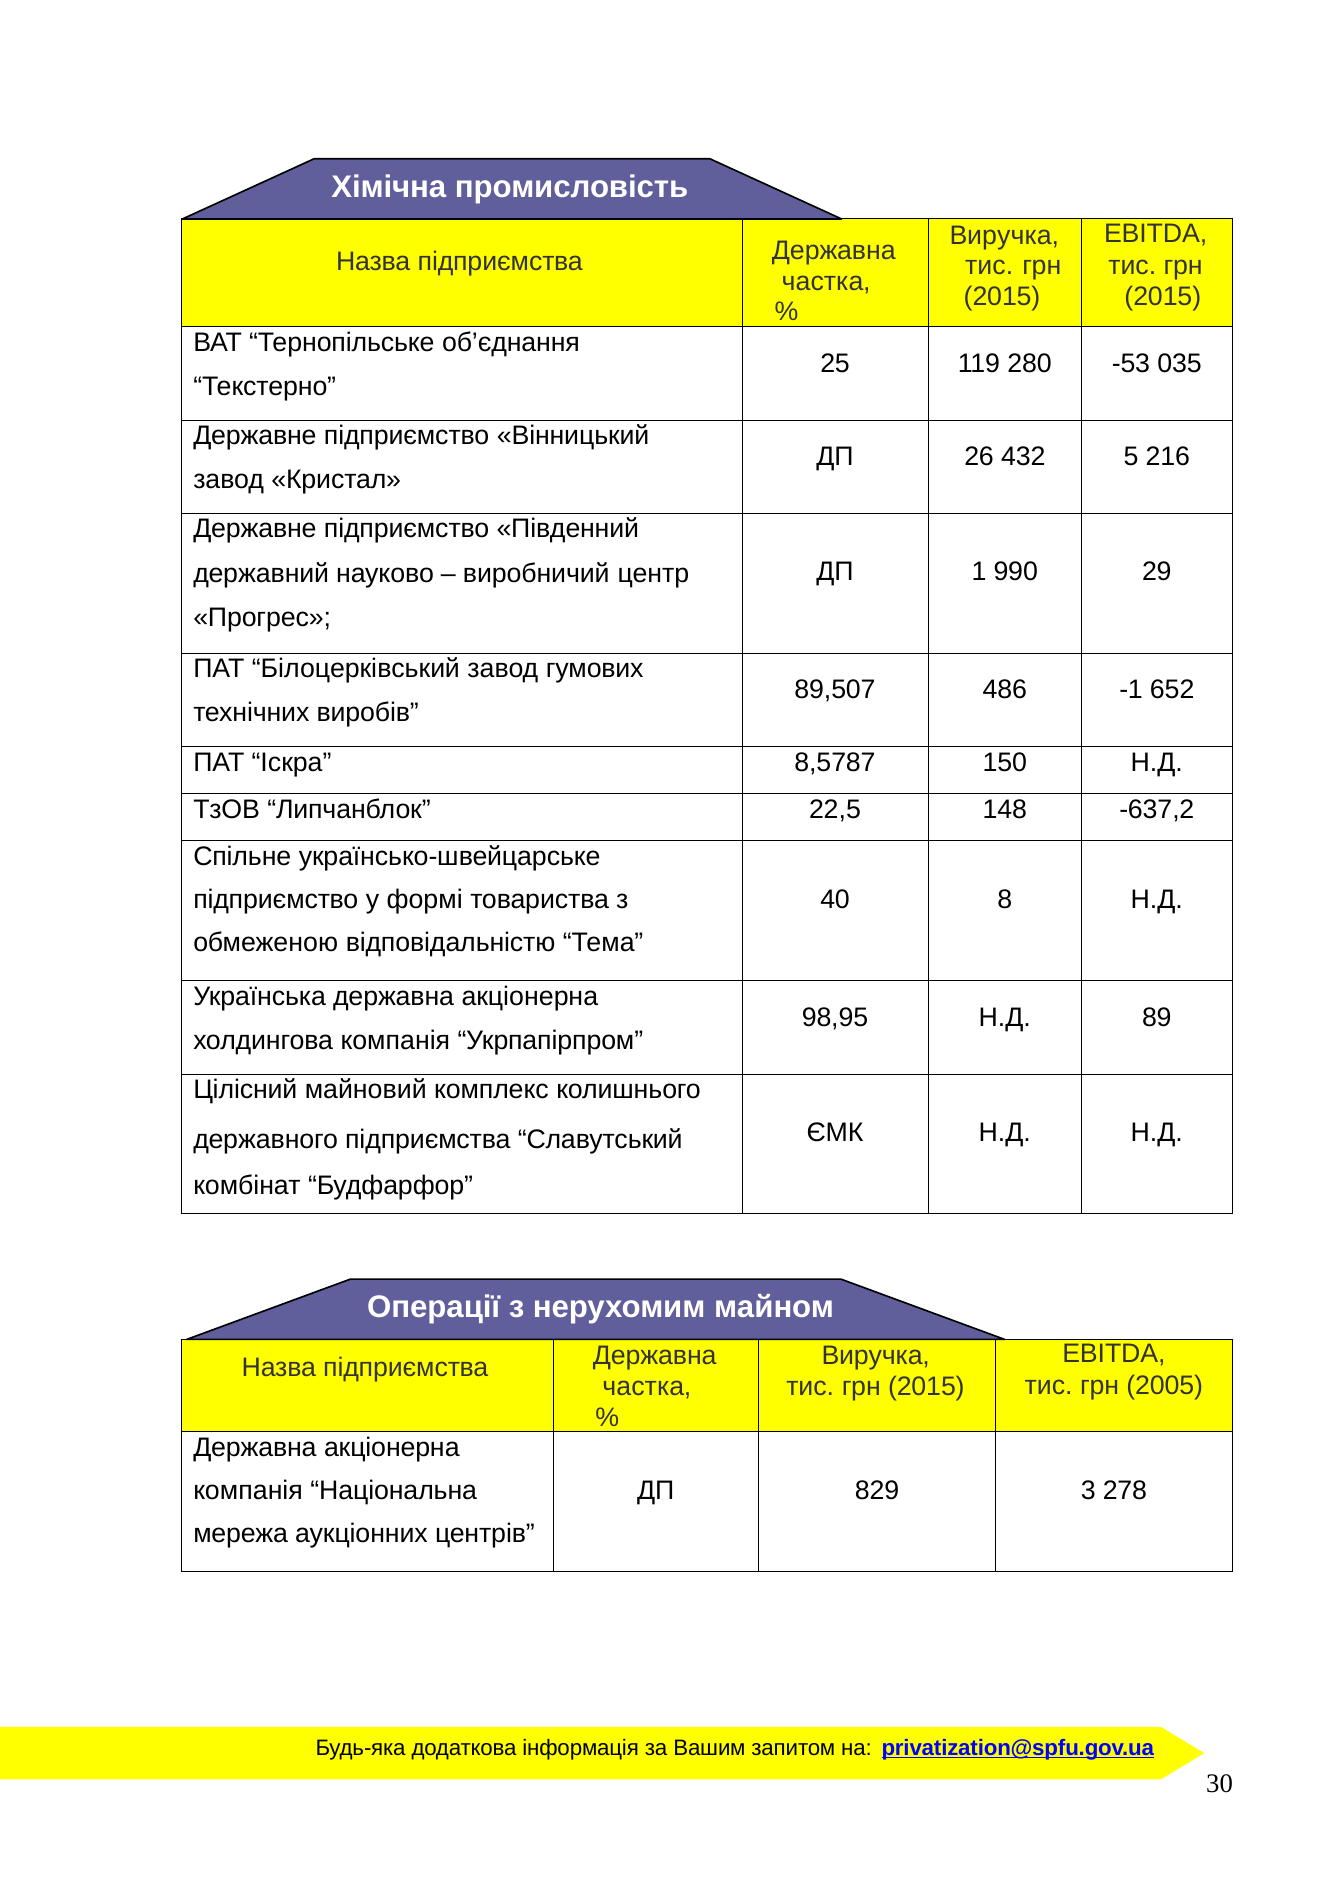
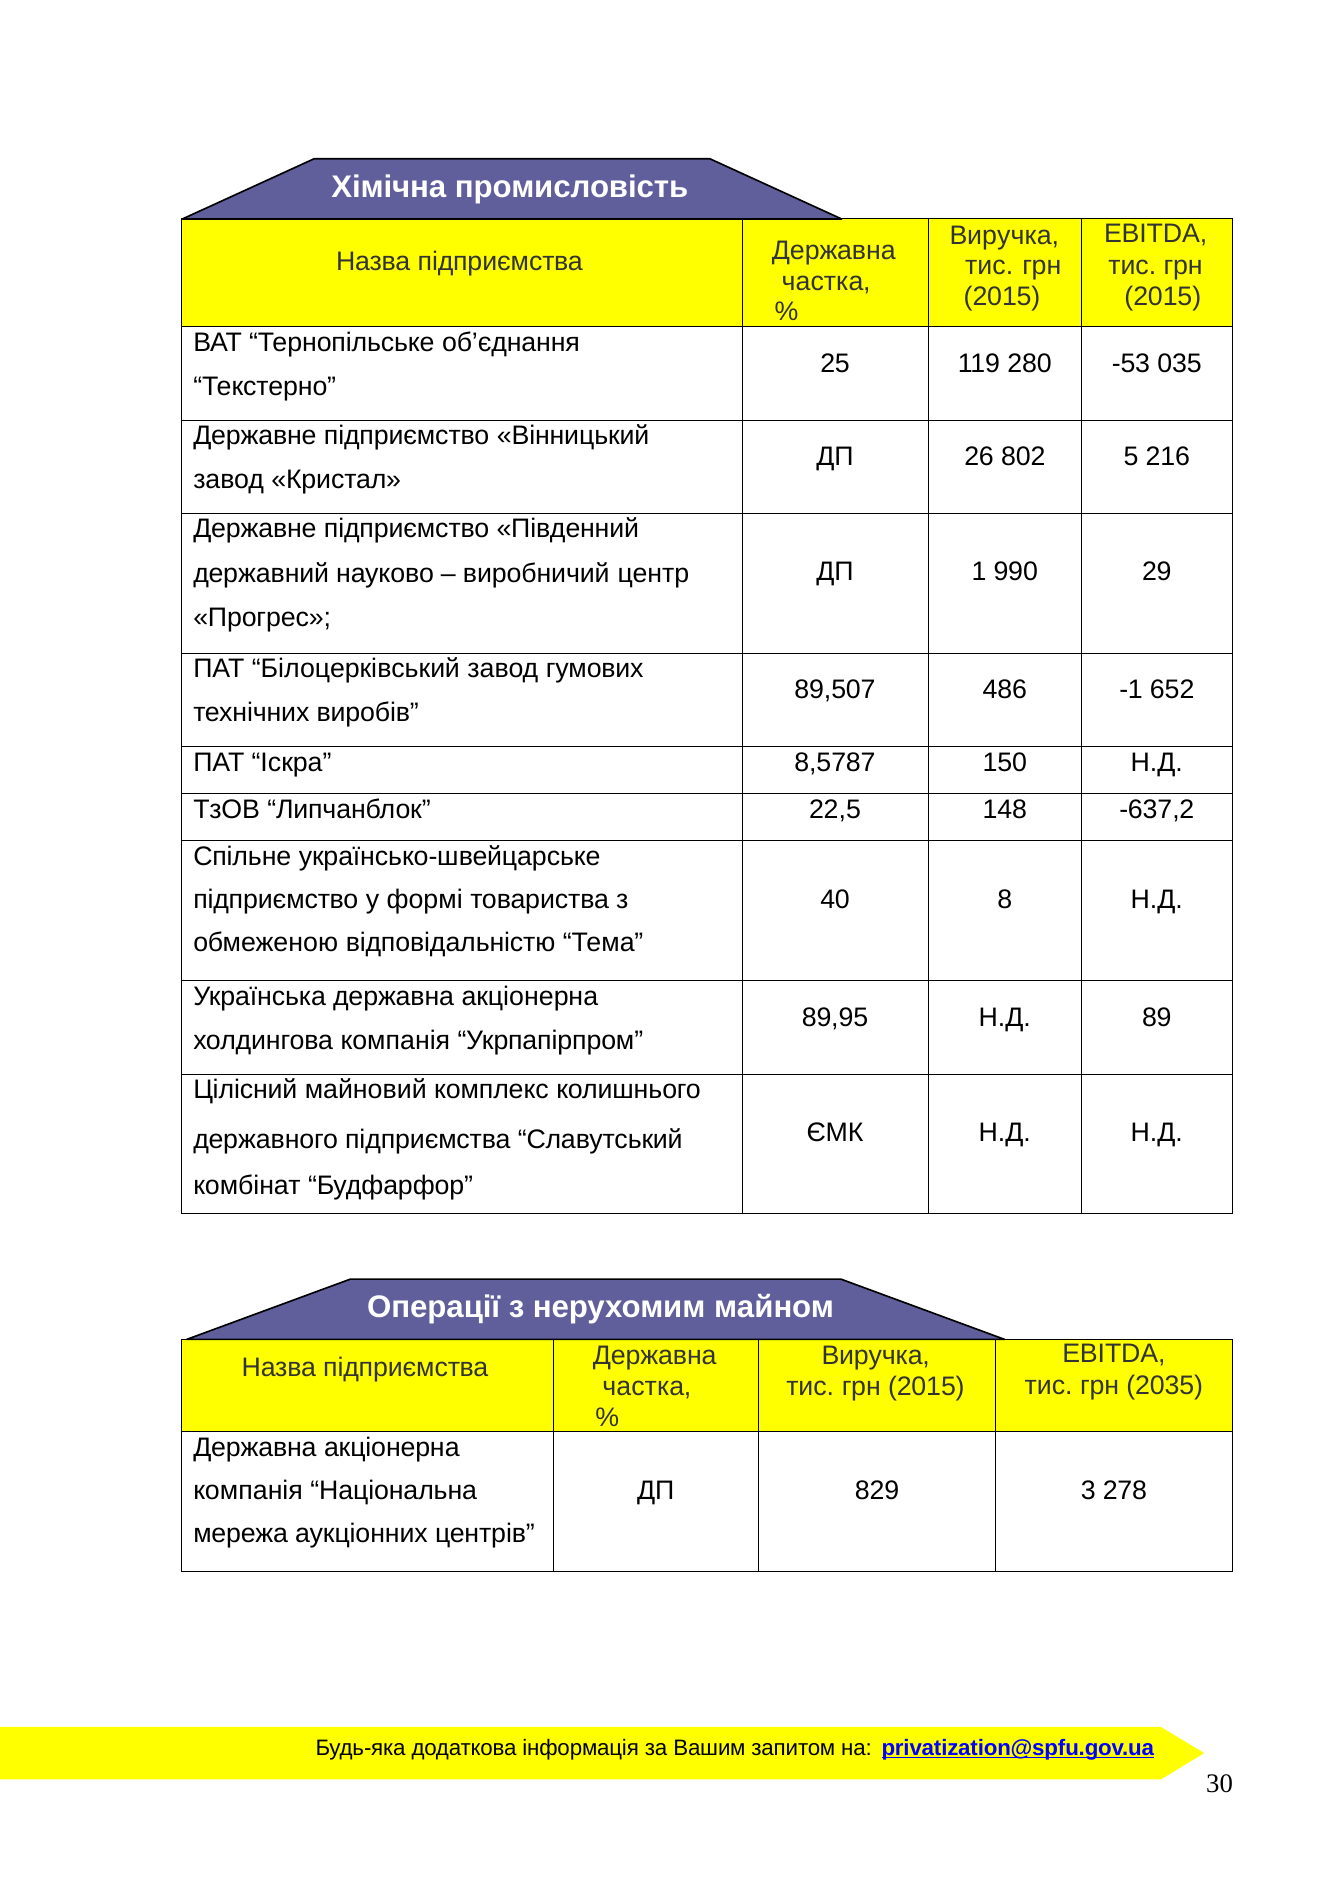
432: 432 -> 802
98,95: 98,95 -> 89,95
2005: 2005 -> 2035
